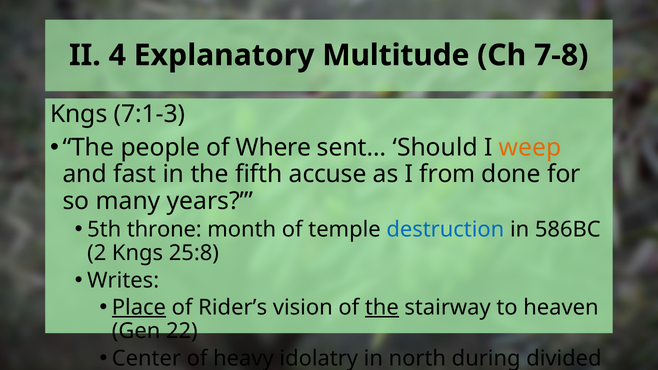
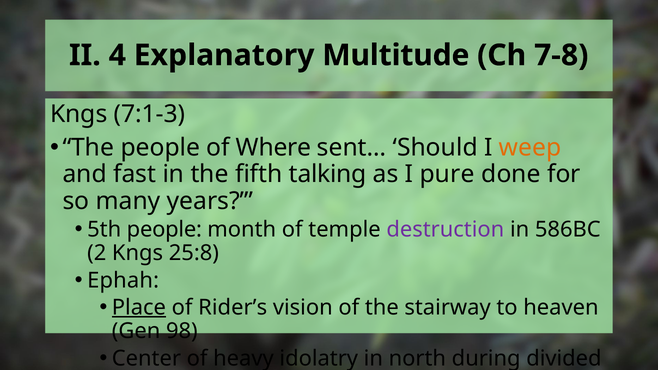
accuse: accuse -> talking
from: from -> pure
5th throne: throne -> people
destruction colour: blue -> purple
Writes: Writes -> Ephah
the at (382, 308) underline: present -> none
22: 22 -> 98
